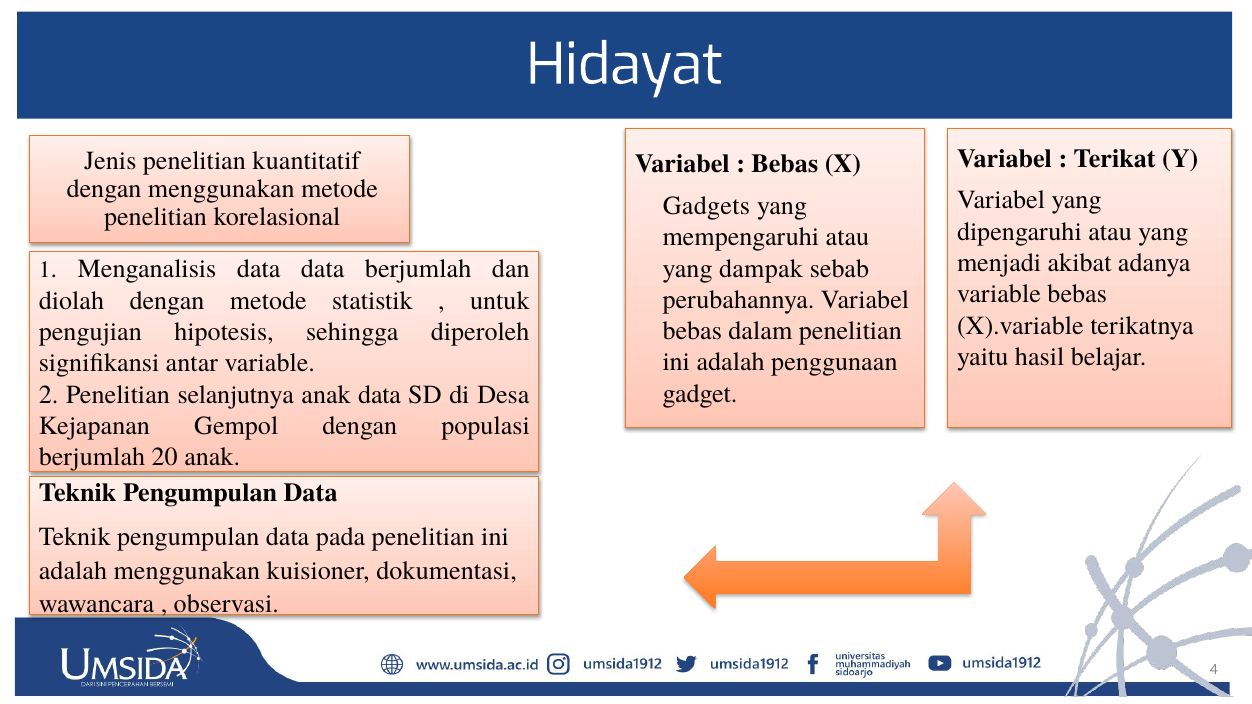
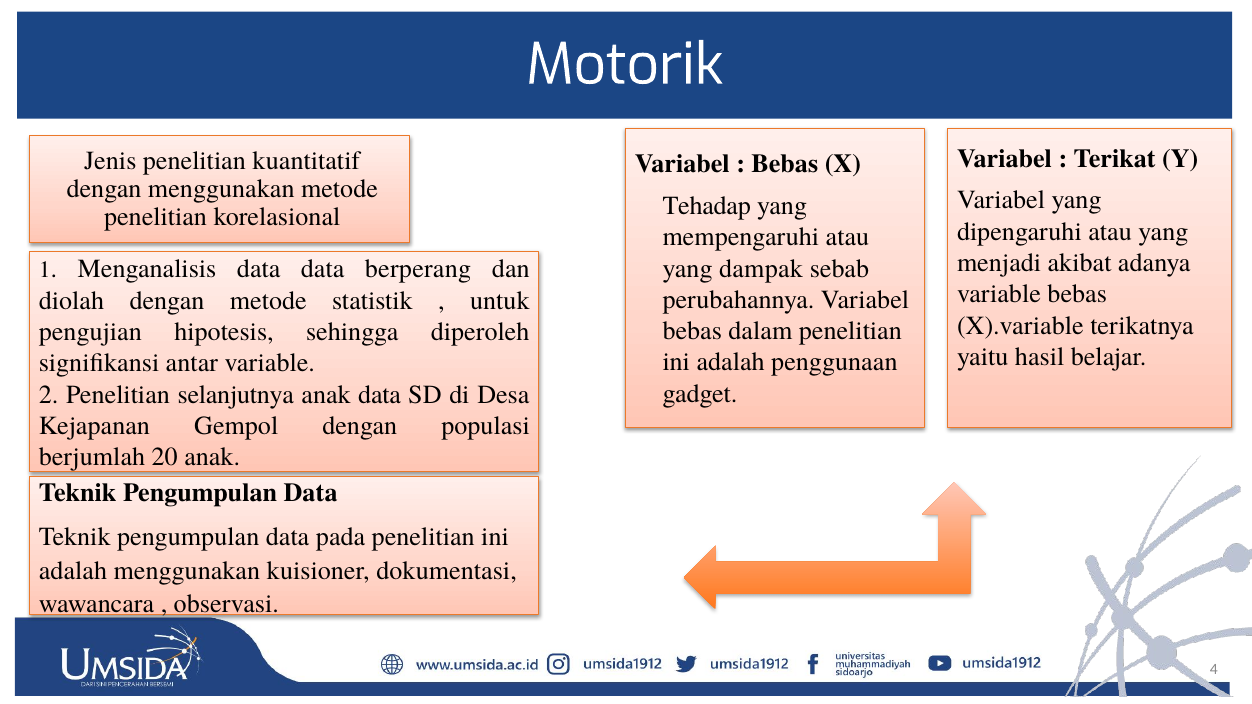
Hidayat: Hidayat -> Motorik
Gadgets: Gadgets -> Tehadap
data berjumlah: berjumlah -> berperang
